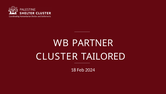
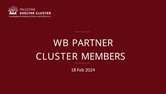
TAILORED: TAILORED -> MEMBERS
